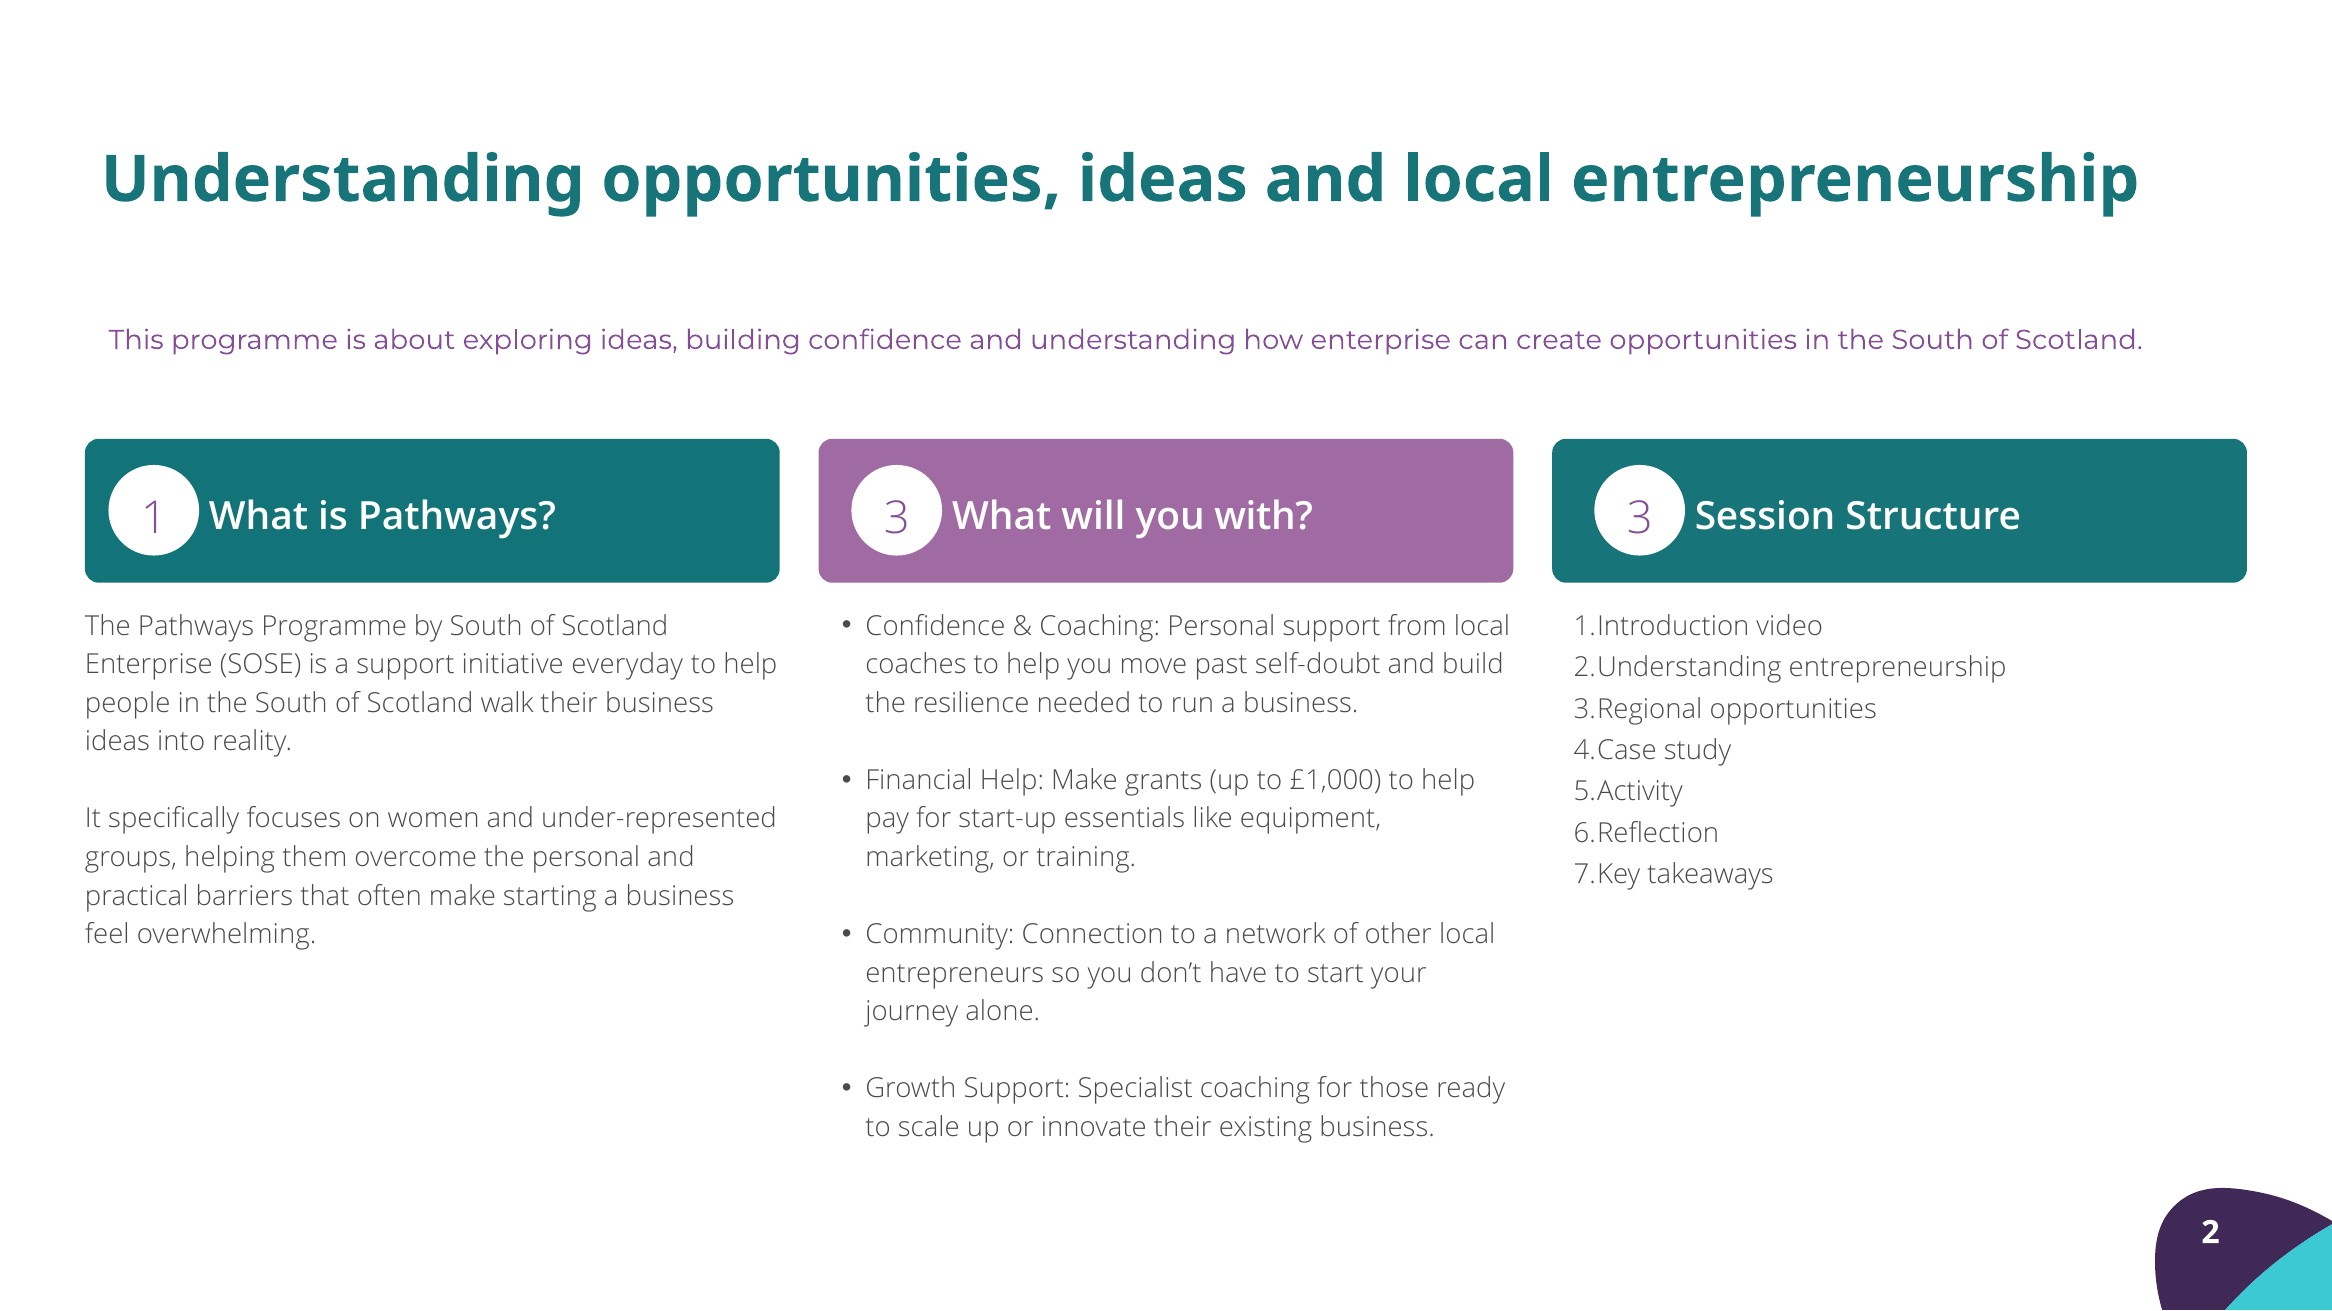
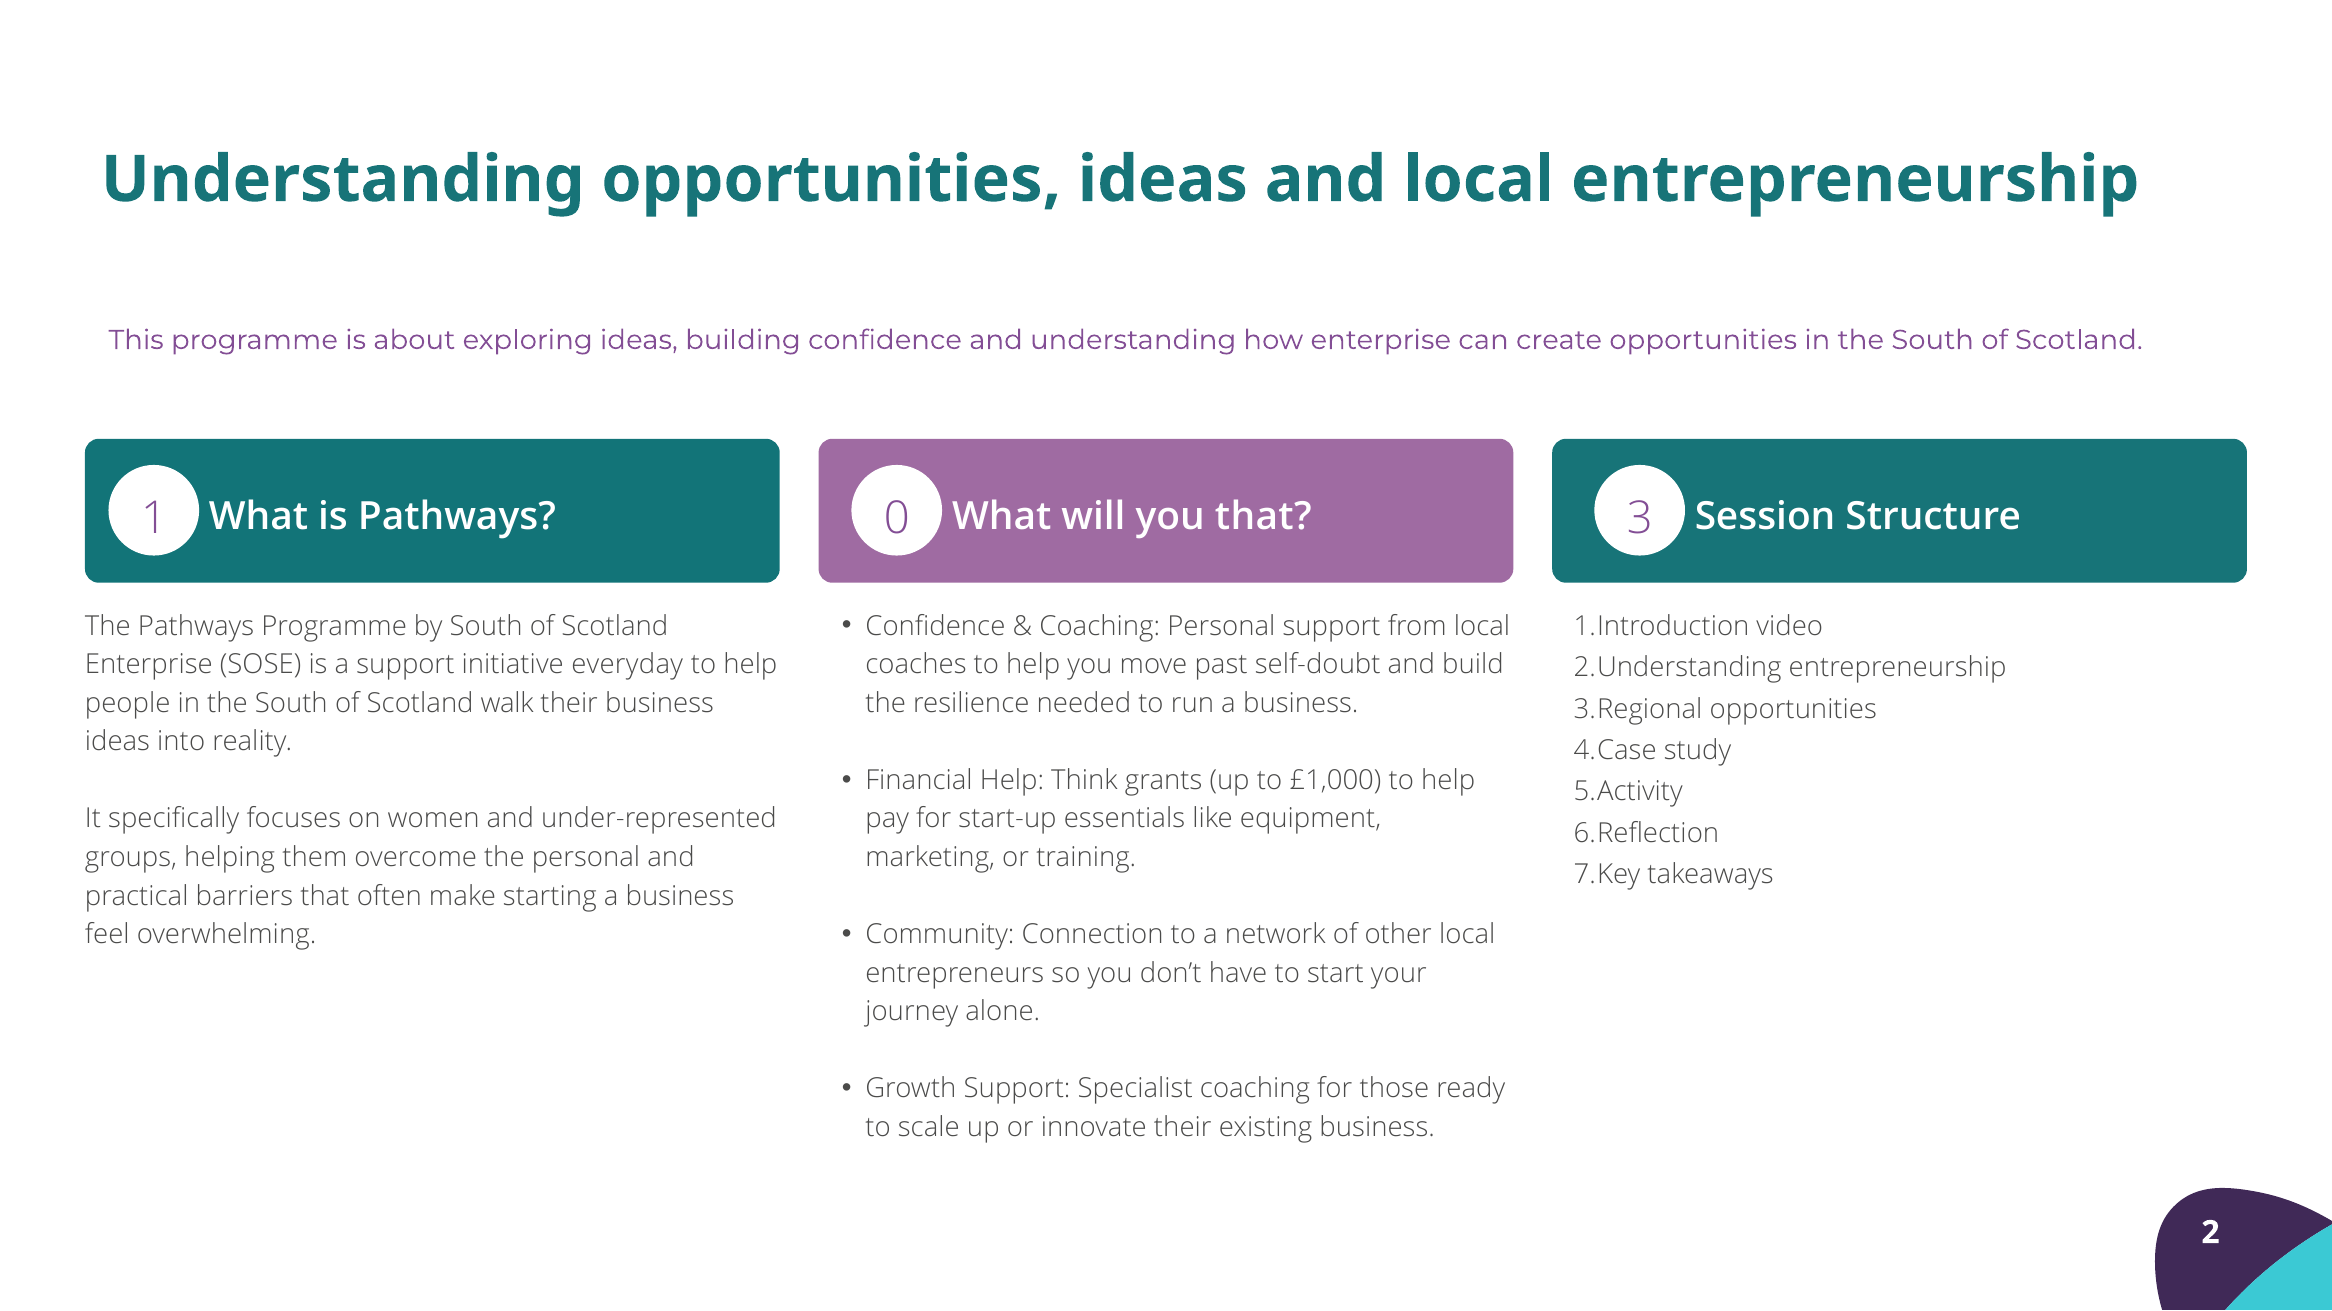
1 3: 3 -> 0
you with: with -> that
Help Make: Make -> Think
